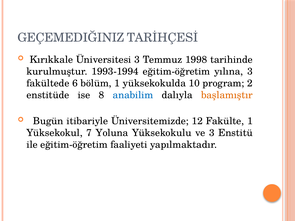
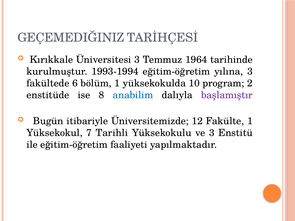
1998: 1998 -> 1964
başlamıştır colour: orange -> purple
Yoluna: Yoluna -> Tarihli
